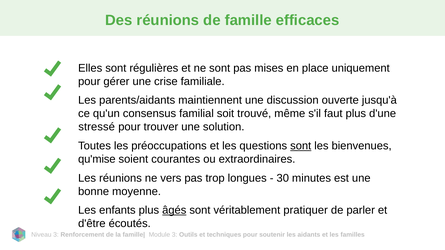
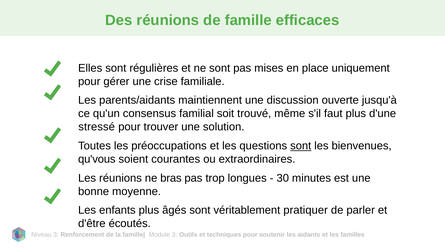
qu'mise: qu'mise -> qu'vous
vers: vers -> bras
âgés underline: present -> none
